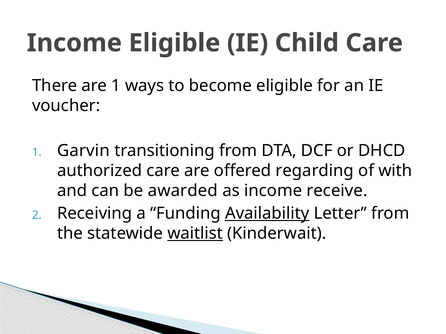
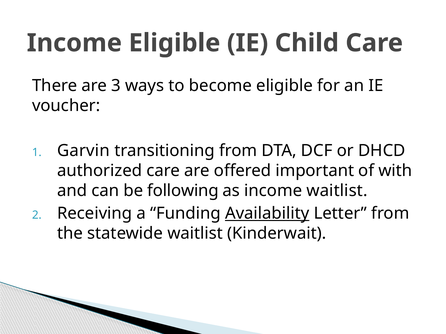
are 1: 1 -> 3
regarding: regarding -> important
awarded: awarded -> following
income receive: receive -> waitlist
waitlist at (195, 234) underline: present -> none
